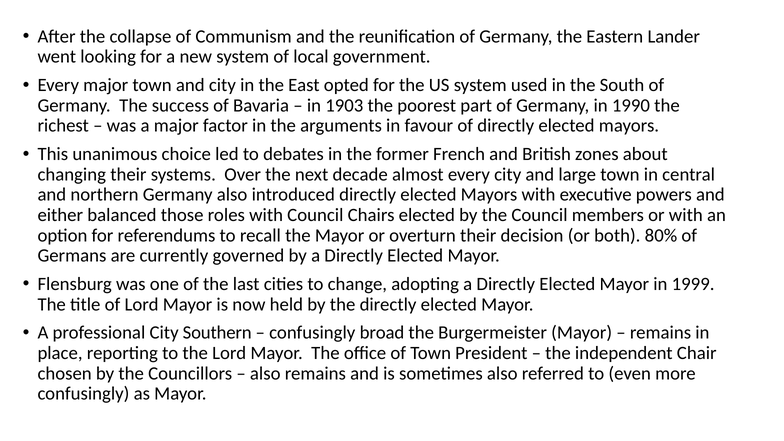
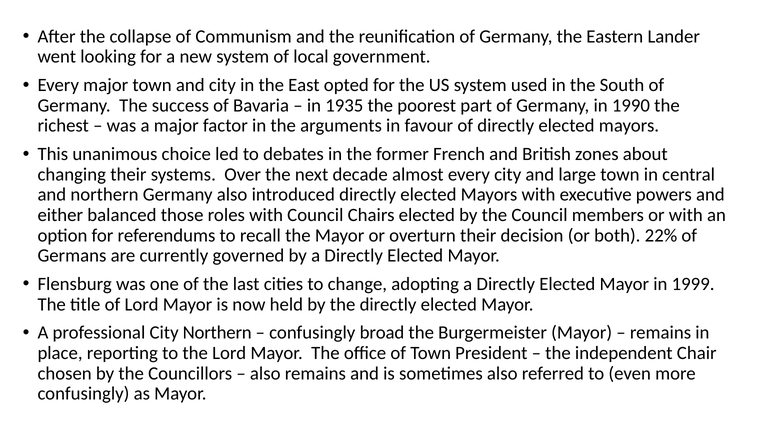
1903: 1903 -> 1935
80%: 80% -> 22%
City Southern: Southern -> Northern
